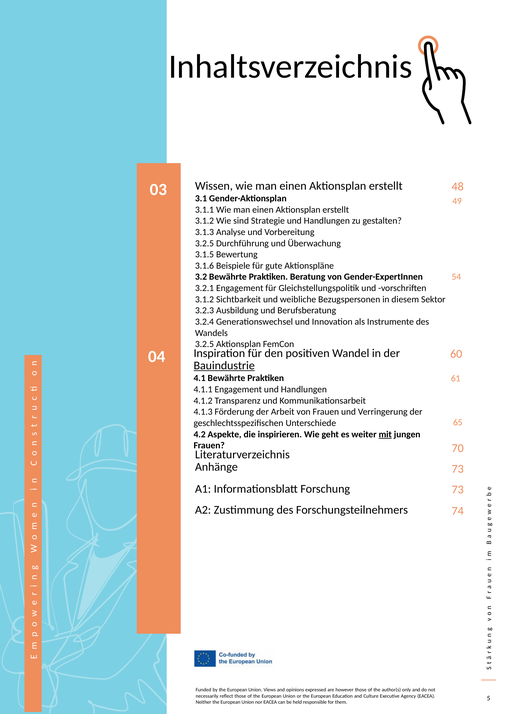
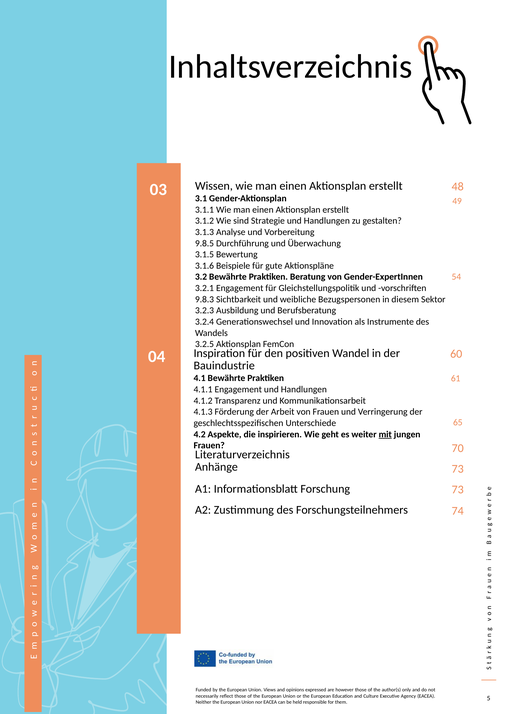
3.2.5 at (204, 243): 3.2.5 -> 9.8.5
3.1.2 at (204, 299): 3.1.2 -> 9.8.3
Bauindustrie underline: present -> none
